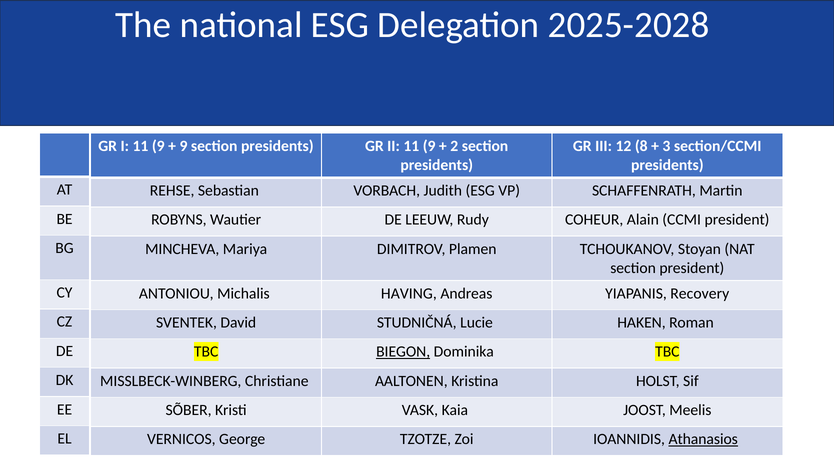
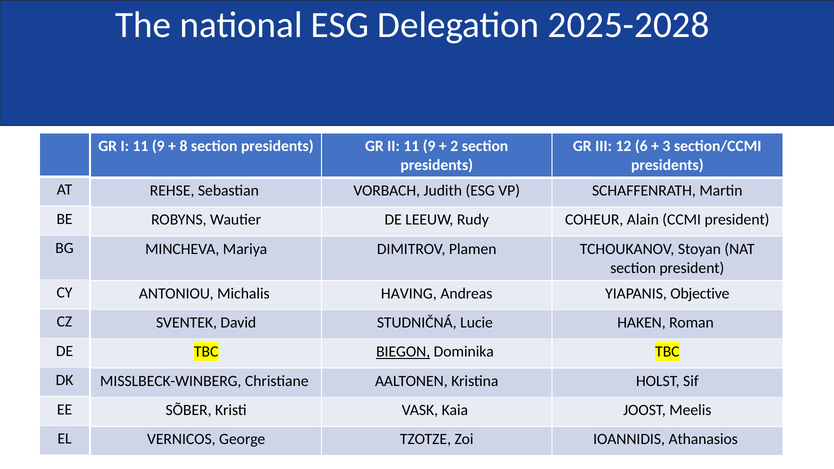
9 at (183, 146): 9 -> 8
8: 8 -> 6
Recovery: Recovery -> Objective
Athanasios underline: present -> none
